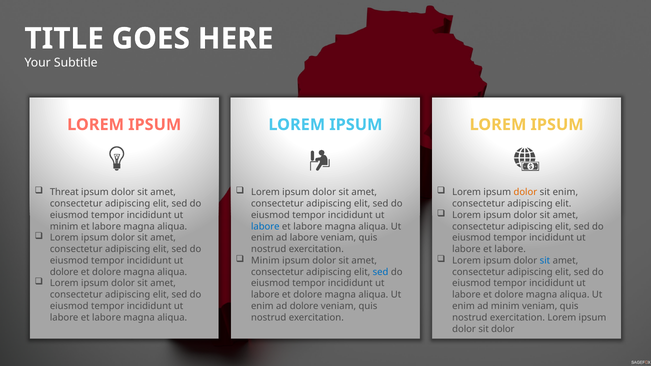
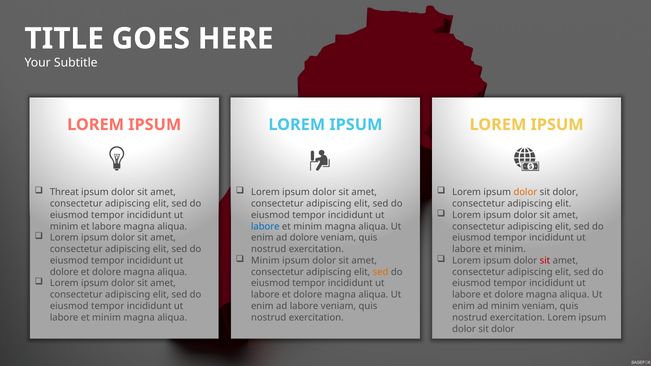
enim at (565, 192): enim -> dolor
labore at (308, 226): labore -> minim
ad labore: labore -> dolore
labore at (510, 249): labore -> minim
sit at (545, 261) colour: blue -> red
sed at (381, 272) colour: blue -> orange
ad dolore: dolore -> labore
labore at (107, 318): labore -> minim
